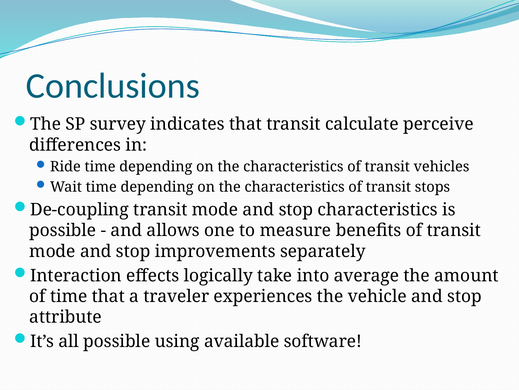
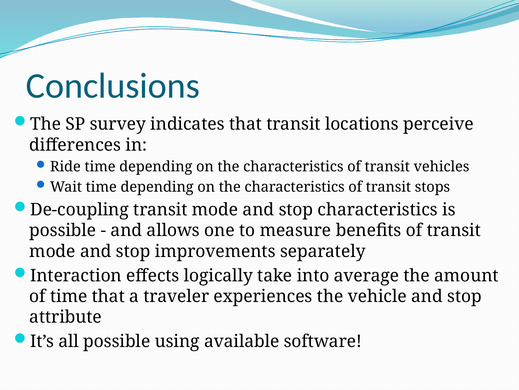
calculate: calculate -> locations
